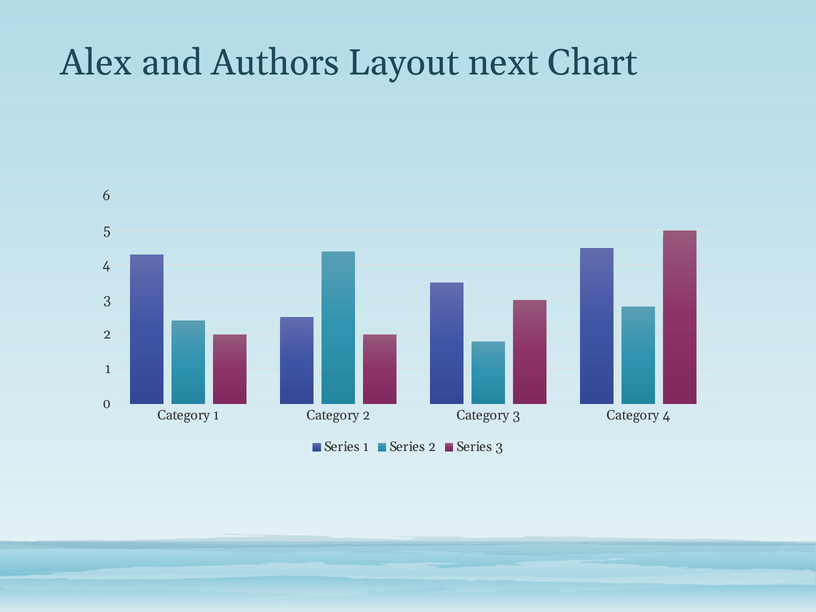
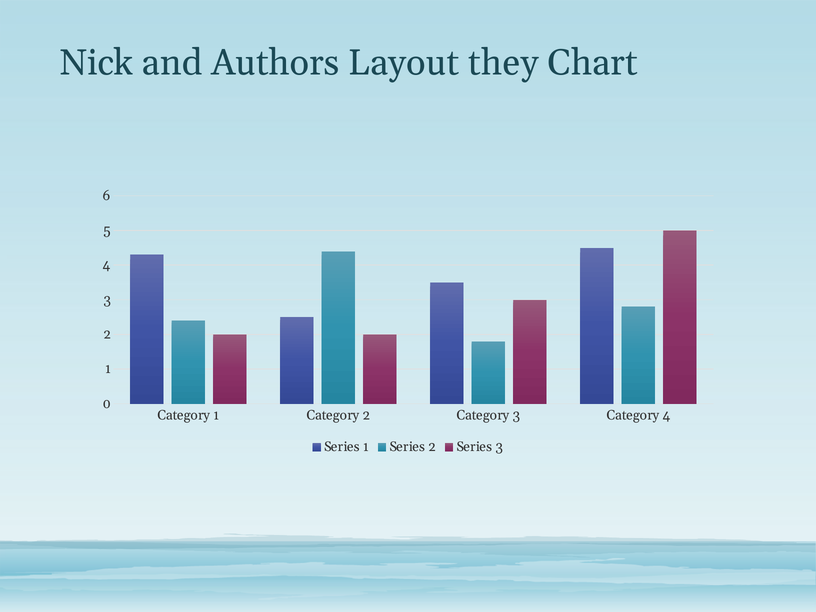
Alex: Alex -> Nick
next: next -> they
